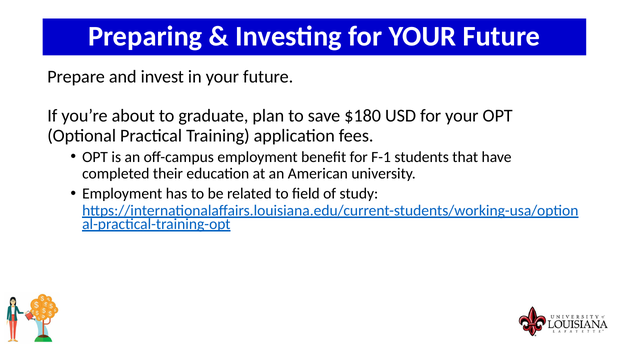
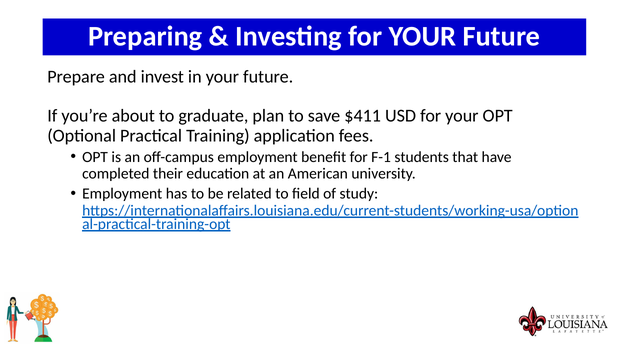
$180: $180 -> $411
